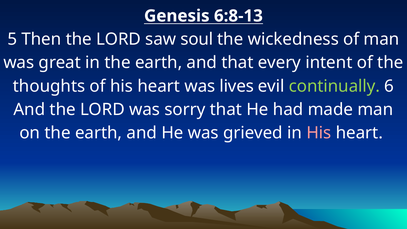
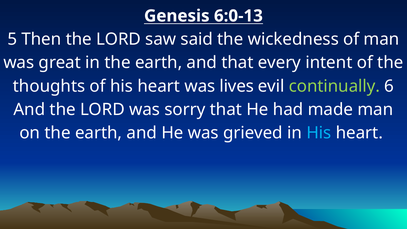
6:8-13: 6:8-13 -> 6:0-13
soul: soul -> said
His at (319, 133) colour: pink -> light blue
